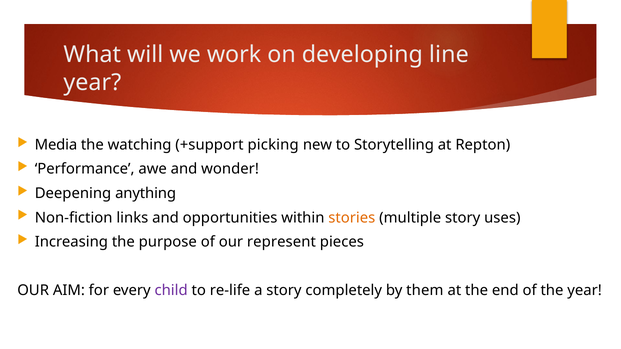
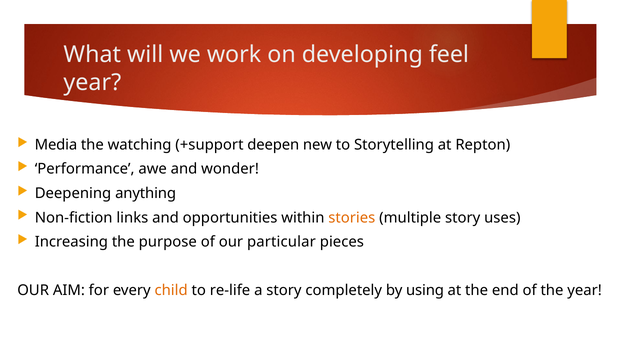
line: line -> feel
picking: picking -> deepen
represent: represent -> particular
child colour: purple -> orange
them: them -> using
